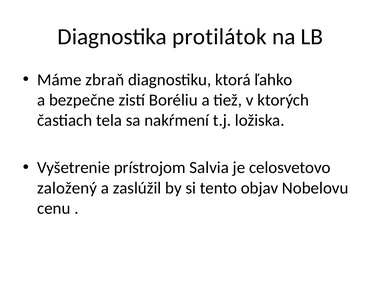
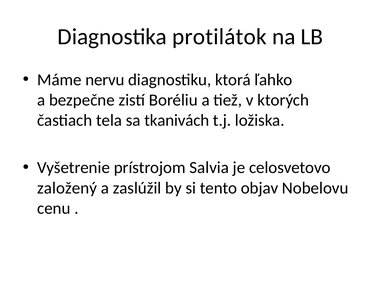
zbraň: zbraň -> nervu
nakŕmení: nakŕmení -> tkanivách
